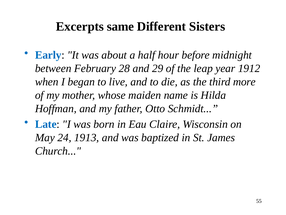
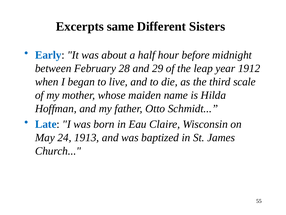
more: more -> scale
